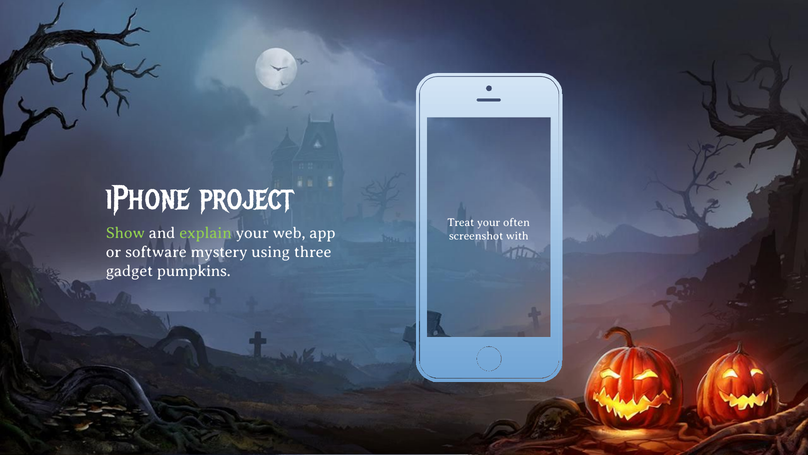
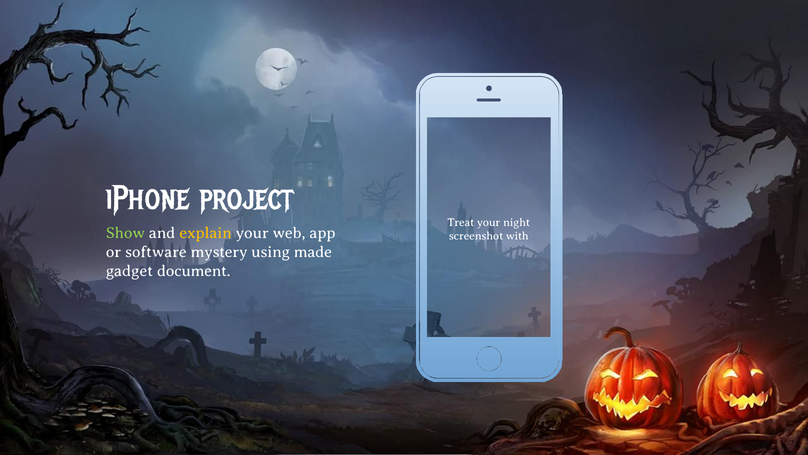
often: often -> night
explain colour: light green -> yellow
three: three -> made
pumpkins: pumpkins -> document
